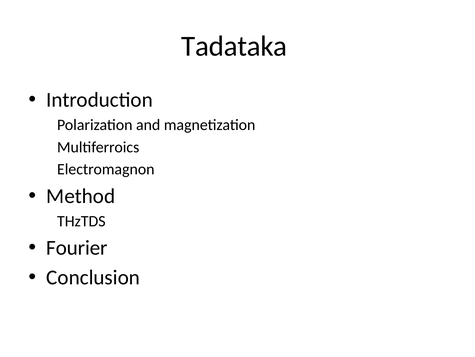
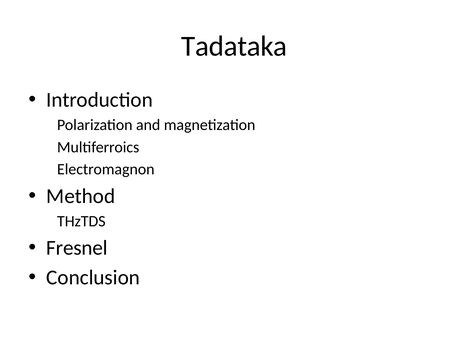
Fourier: Fourier -> Fresnel
